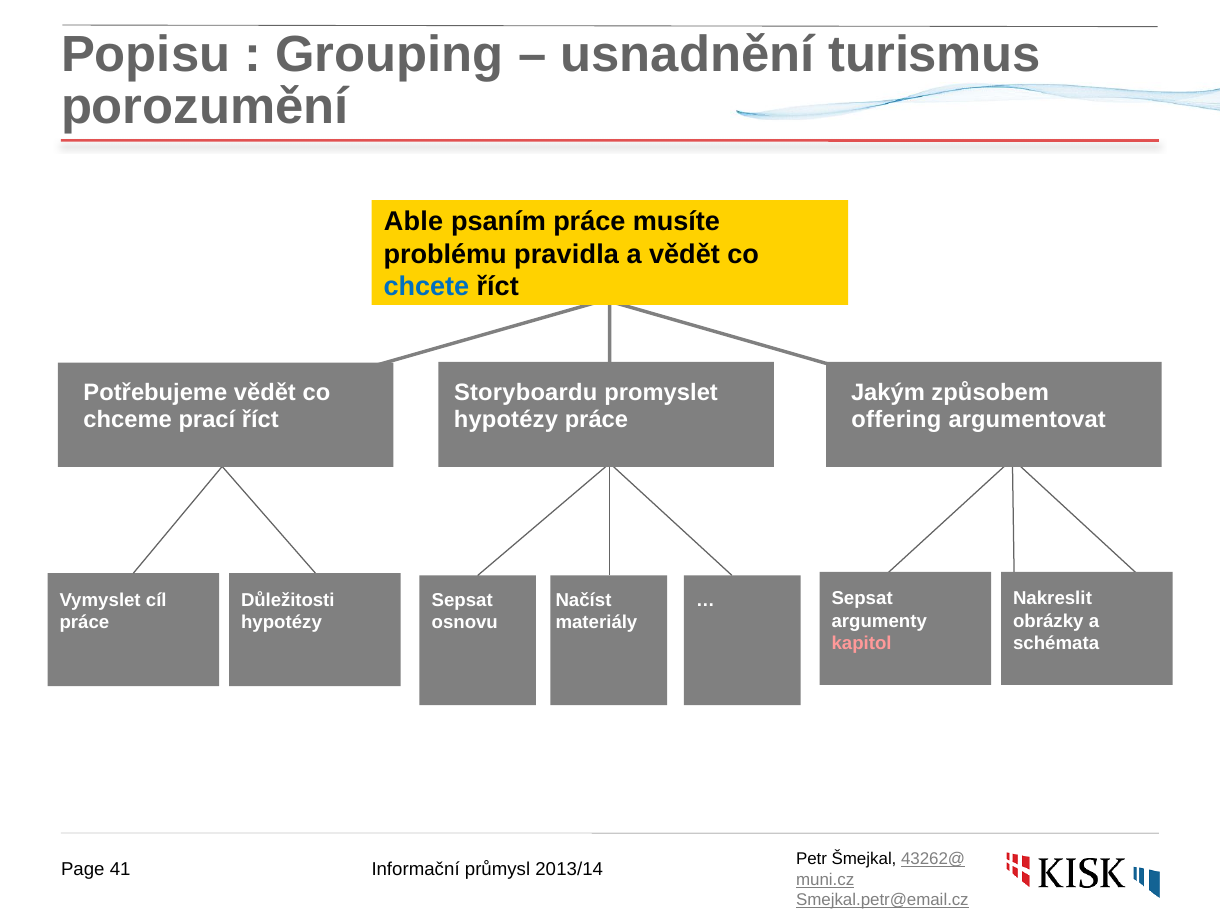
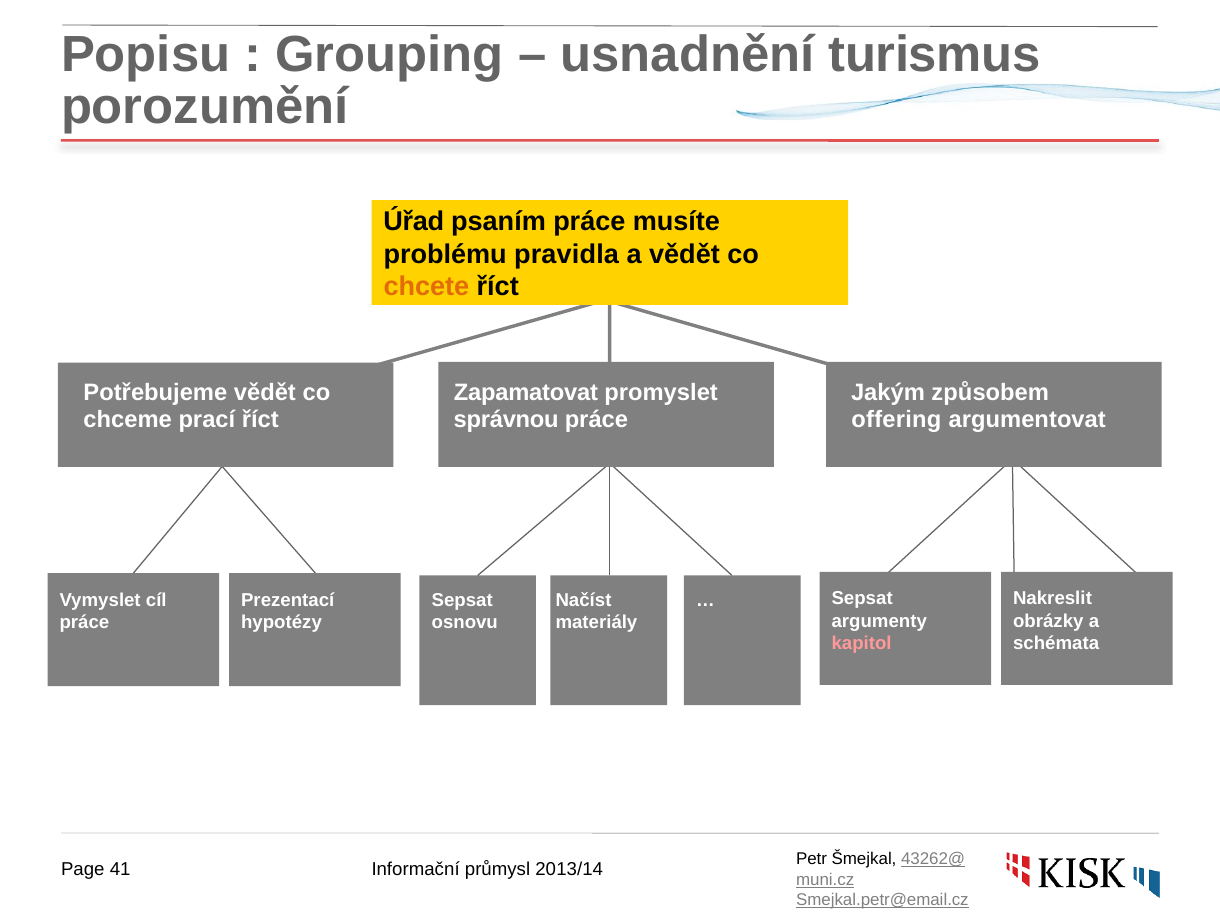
Able: Able -> Úřad
chcete colour: blue -> orange
Storyboardu: Storyboardu -> Zapamatovat
hypotézy at (506, 420): hypotézy -> správnou
Důležitosti: Důležitosti -> Prezentací
